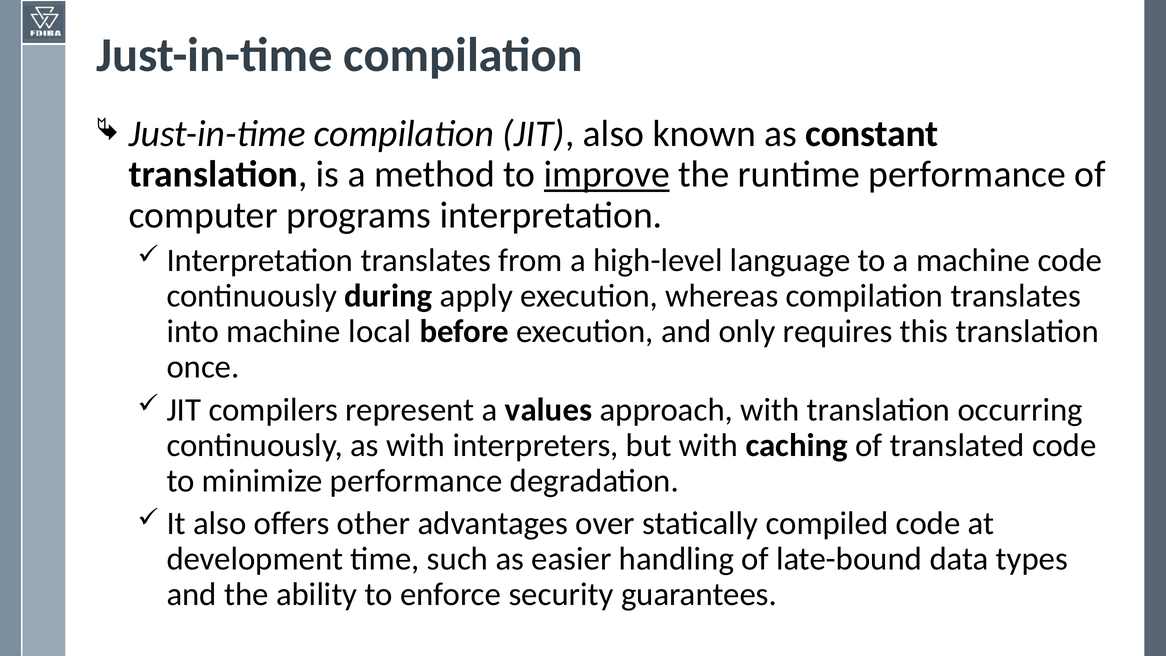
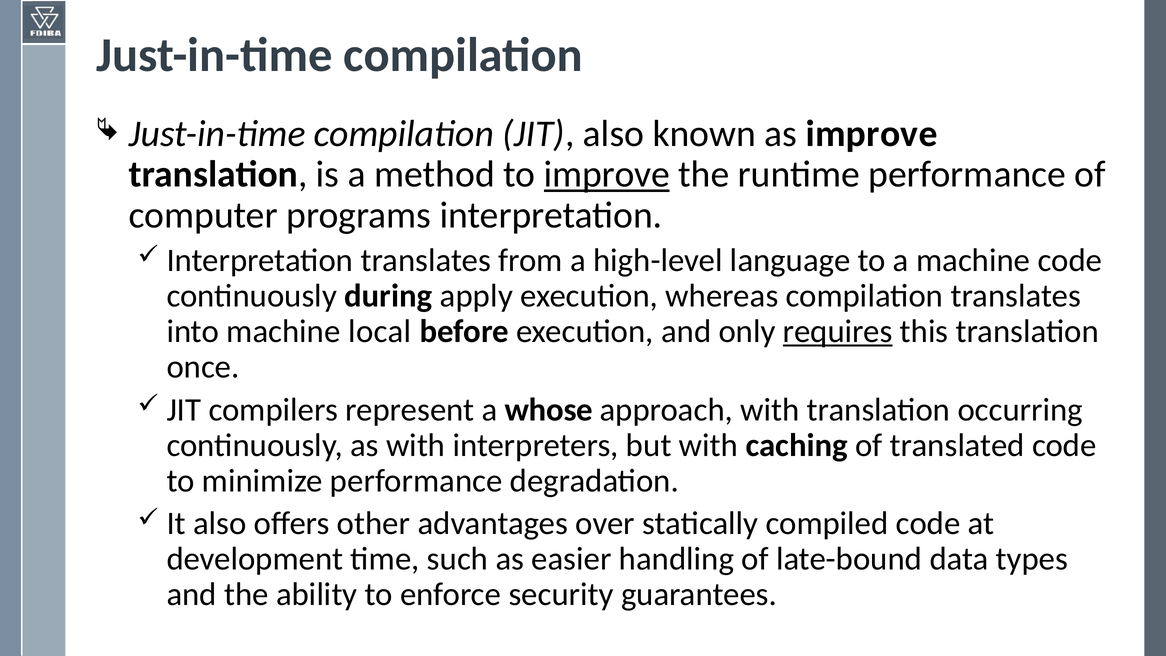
as constant: constant -> improve
requires underline: none -> present
values: values -> whose
